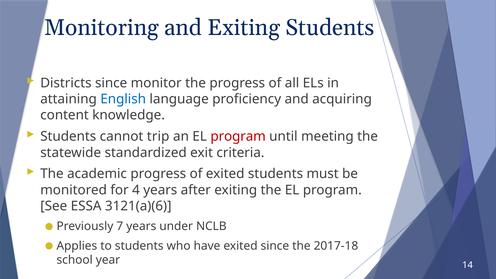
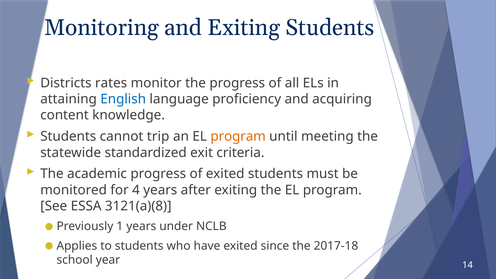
Districts since: since -> rates
program at (238, 137) colour: red -> orange
3121(a)(6: 3121(a)(6 -> 3121(a)(8
7: 7 -> 1
